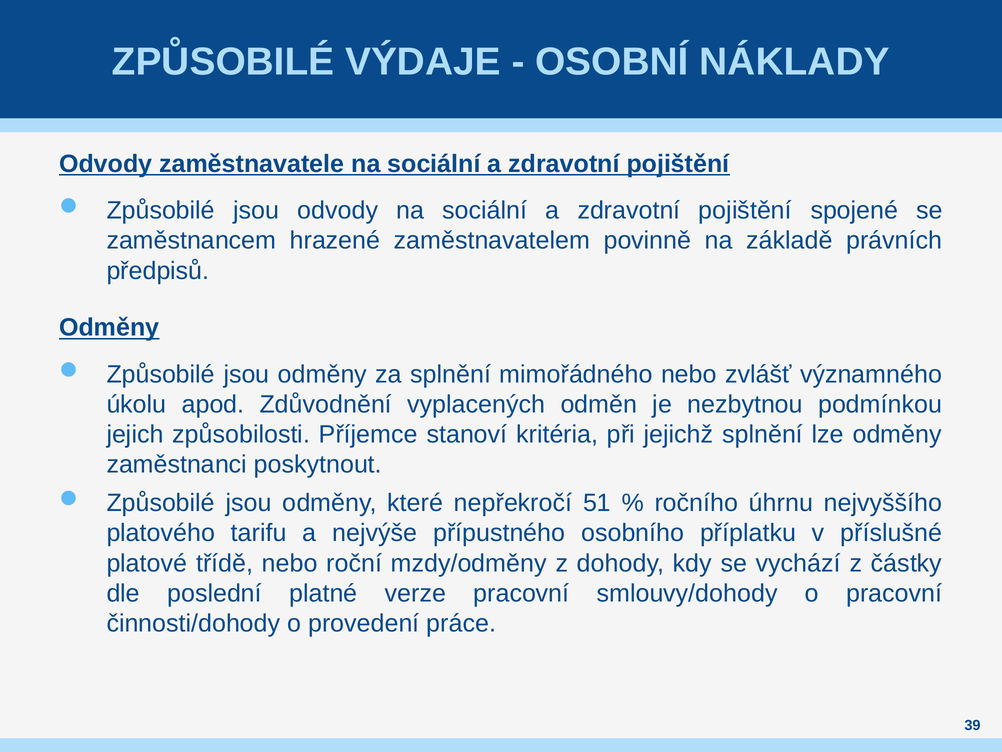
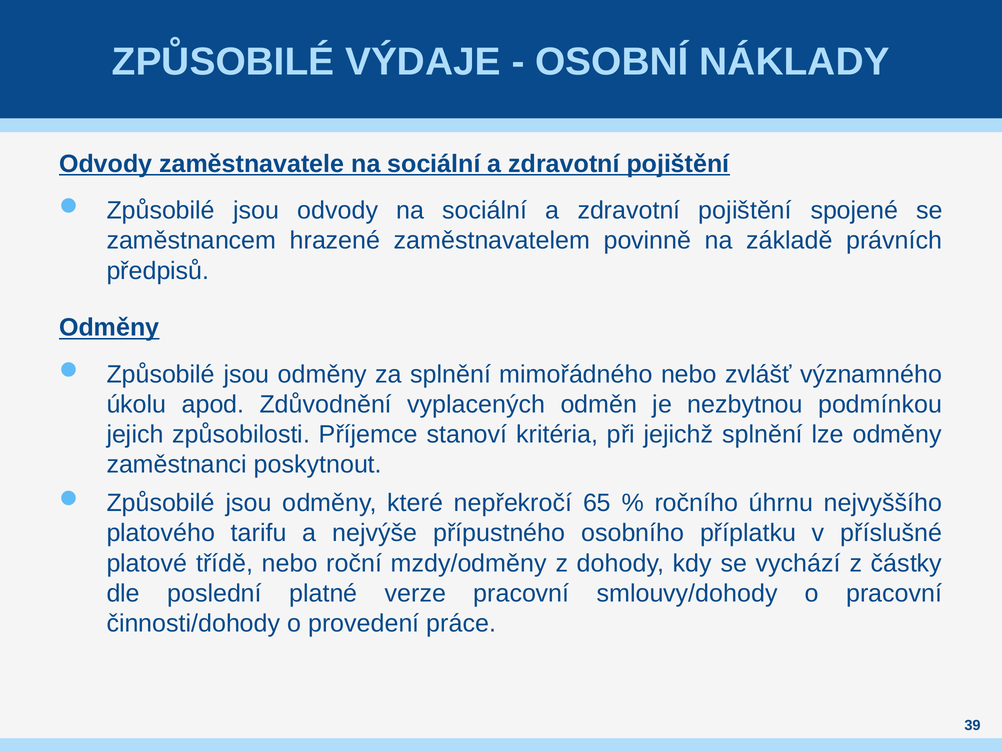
51: 51 -> 65
